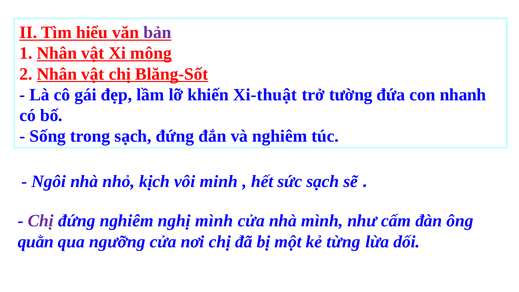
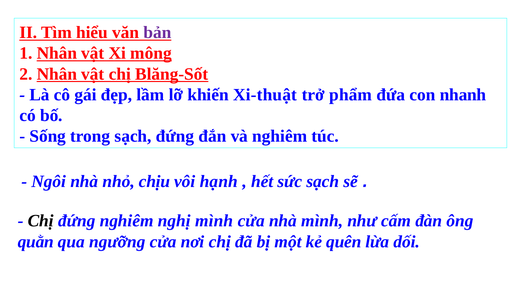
tường: tường -> phẩm
kịch: kịch -> chịu
minh: minh -> hạnh
Chị at (41, 221) colour: purple -> black
từng: từng -> quên
